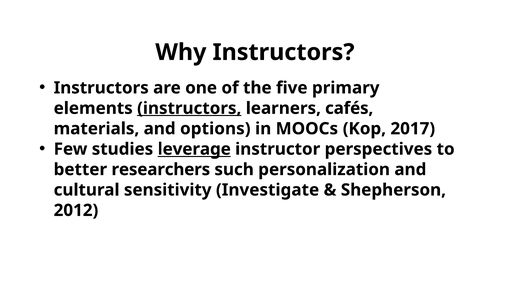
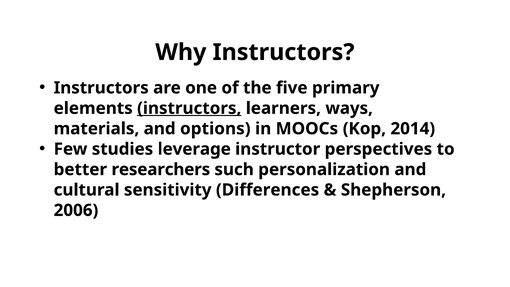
cafés: cafés -> ways
2017: 2017 -> 2014
leverage underline: present -> none
Investigate: Investigate -> Differences
2012: 2012 -> 2006
